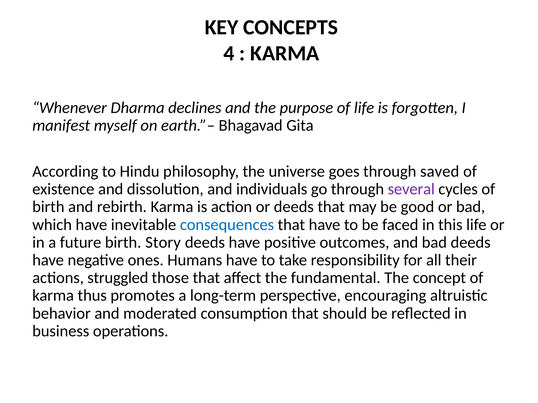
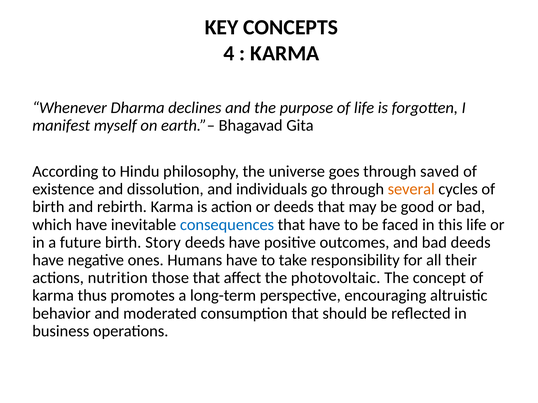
several colour: purple -> orange
struggled: struggled -> nutrition
fundamental: fundamental -> photovoltaic
